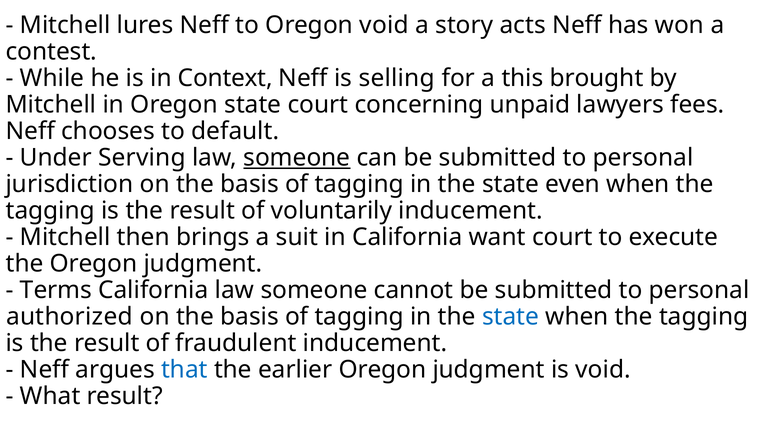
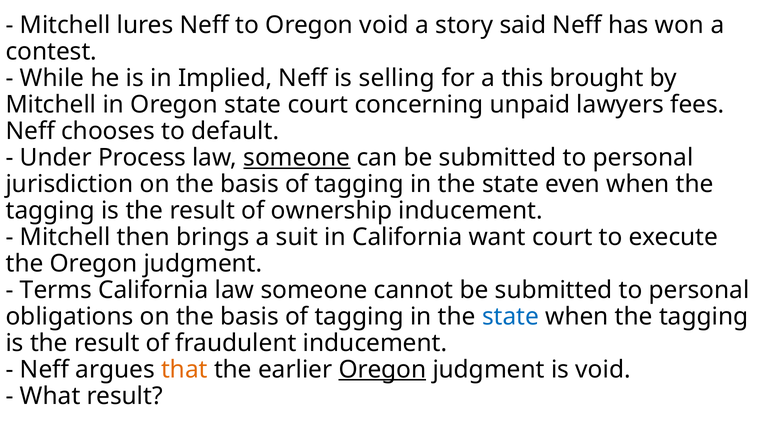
acts: acts -> said
Context: Context -> Implied
Serving: Serving -> Process
voluntarily: voluntarily -> ownership
authorized: authorized -> obligations
that colour: blue -> orange
Oregon at (382, 369) underline: none -> present
